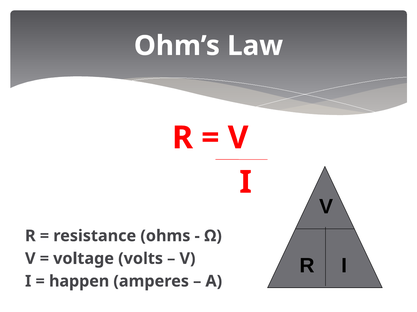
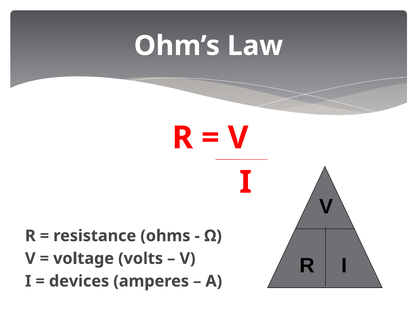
happen: happen -> devices
